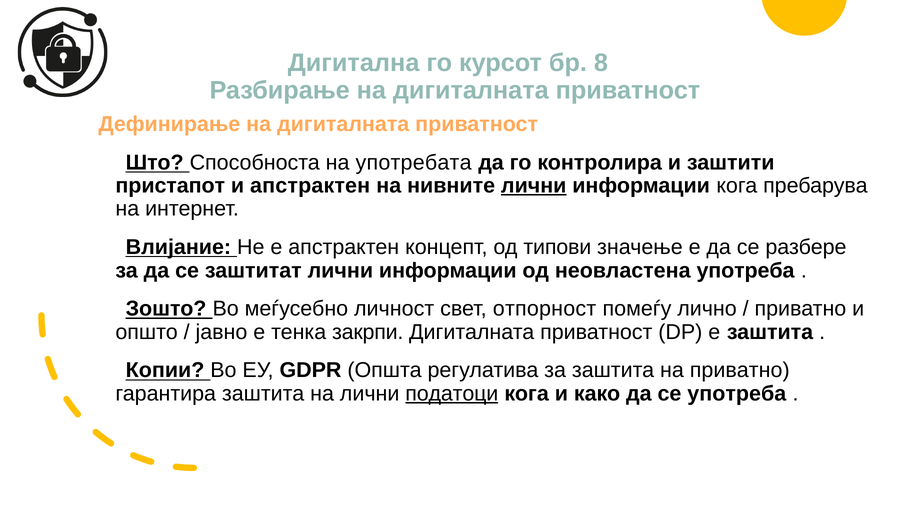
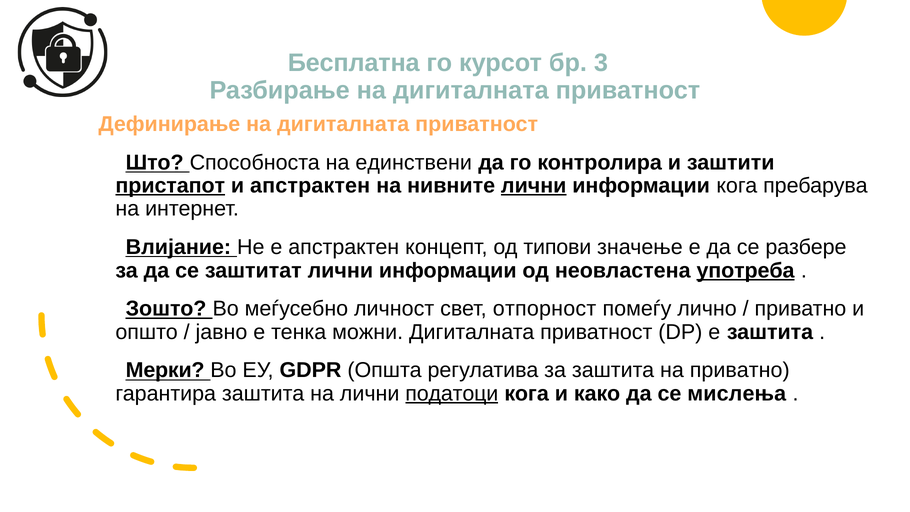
Дигитална: Дигитална -> Бесплатна
8: 8 -> 3
употребата: употребата -> единствени
пристапот underline: none -> present
употреба at (746, 270) underline: none -> present
закрпи: закрпи -> можни
Копии: Копии -> Мерки
се употреба: употреба -> мислења
